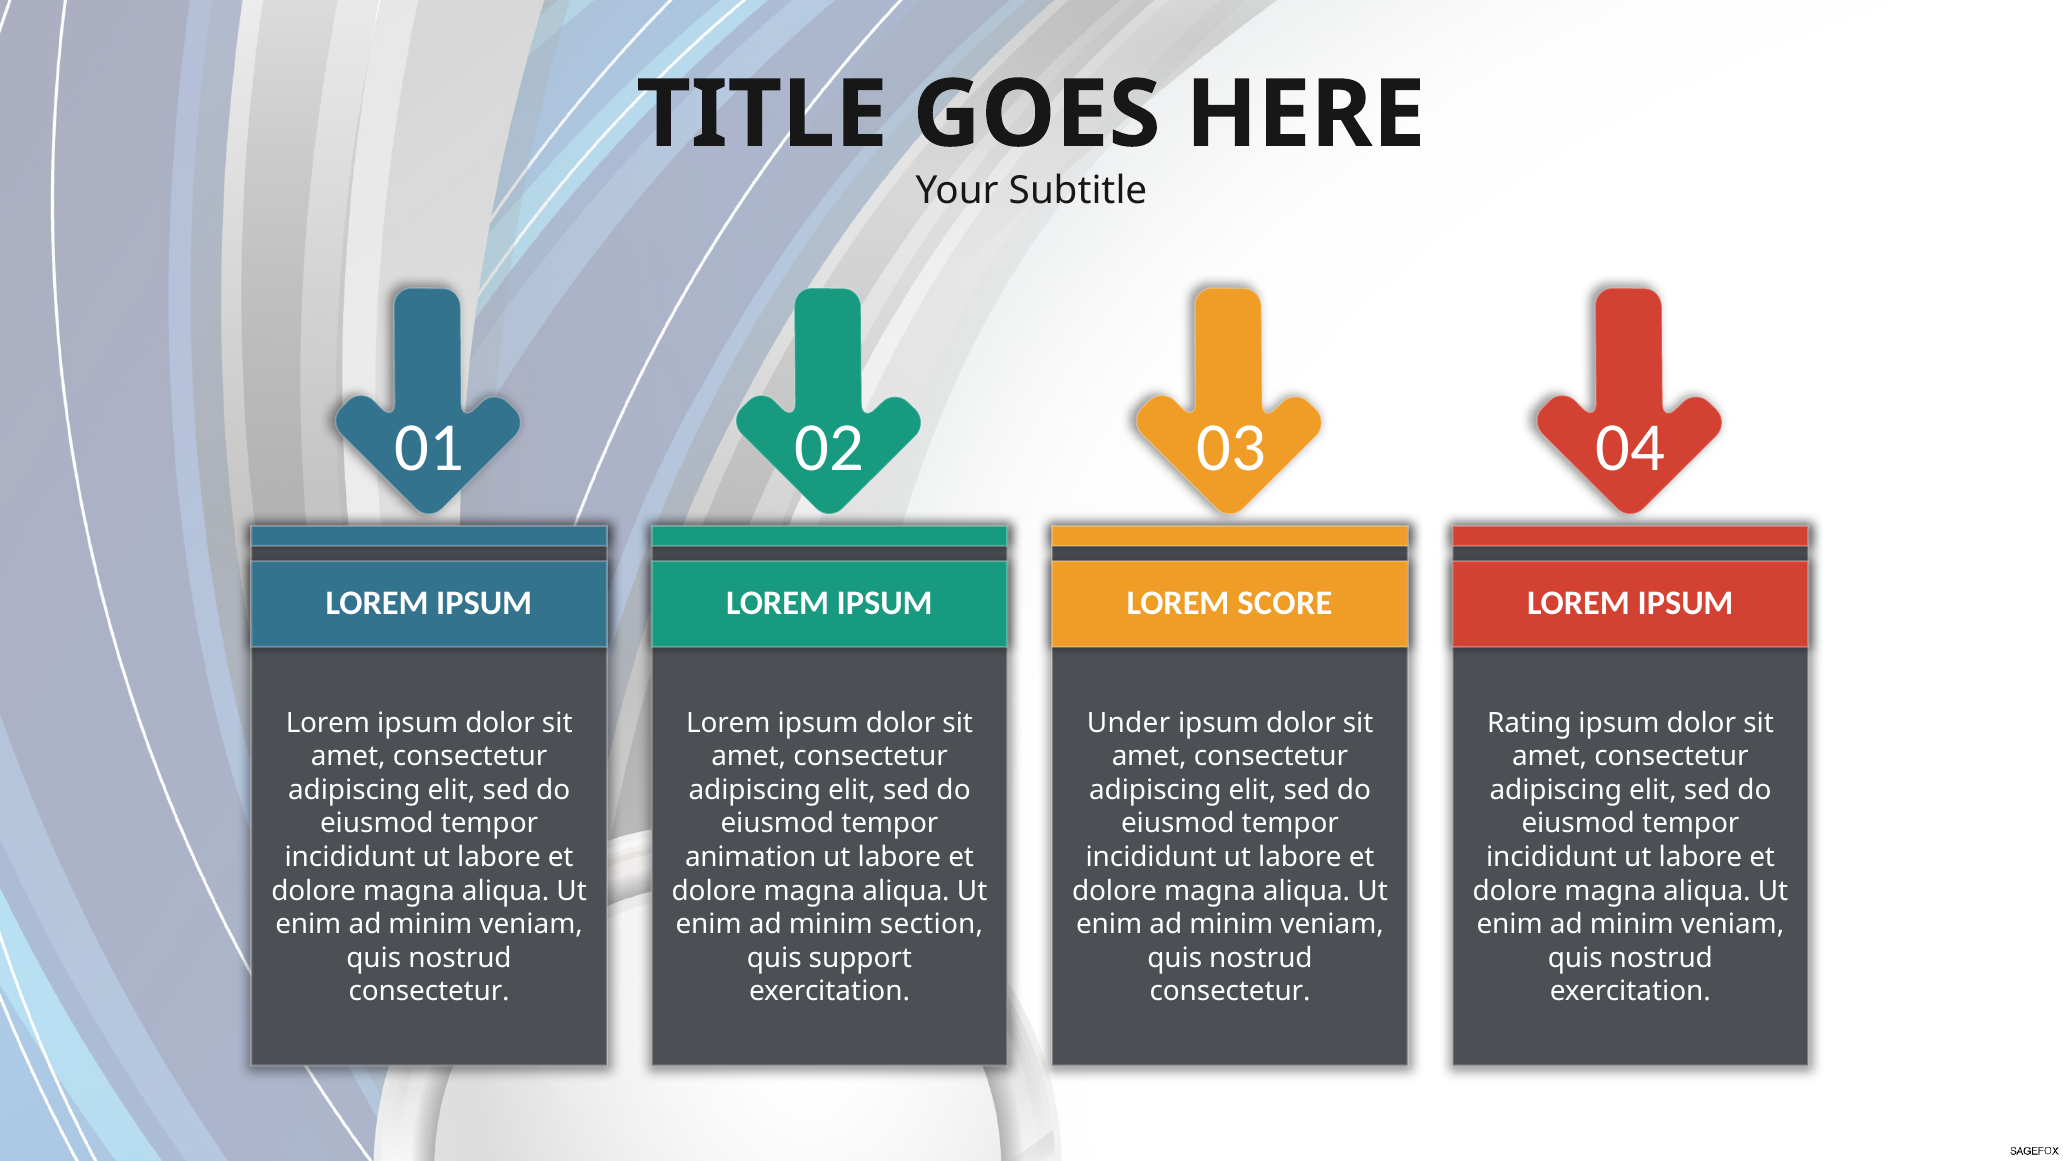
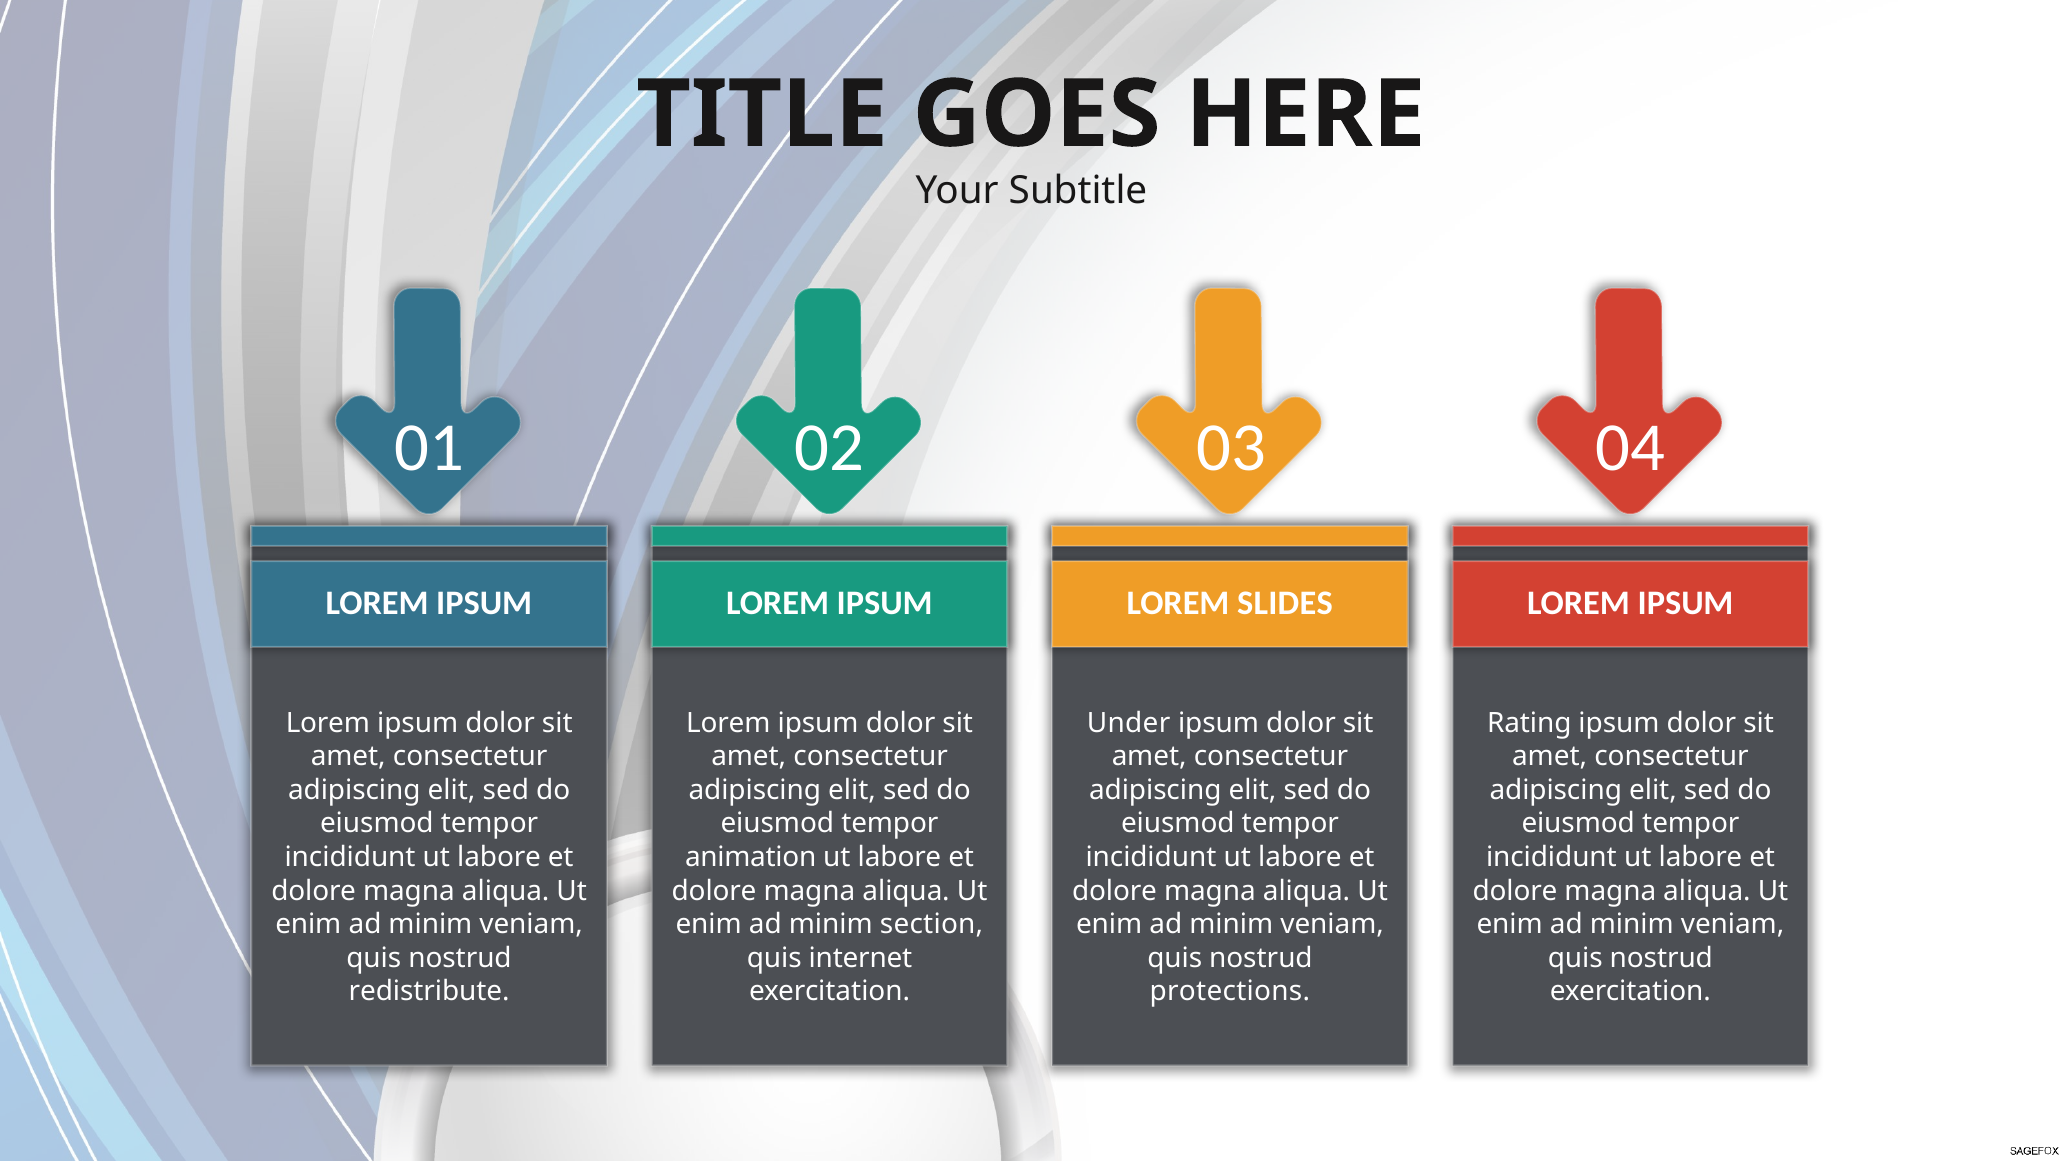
SCORE: SCORE -> SLIDES
support: support -> internet
consectetur at (429, 991): consectetur -> redistribute
consectetur at (1230, 991): consectetur -> protections
